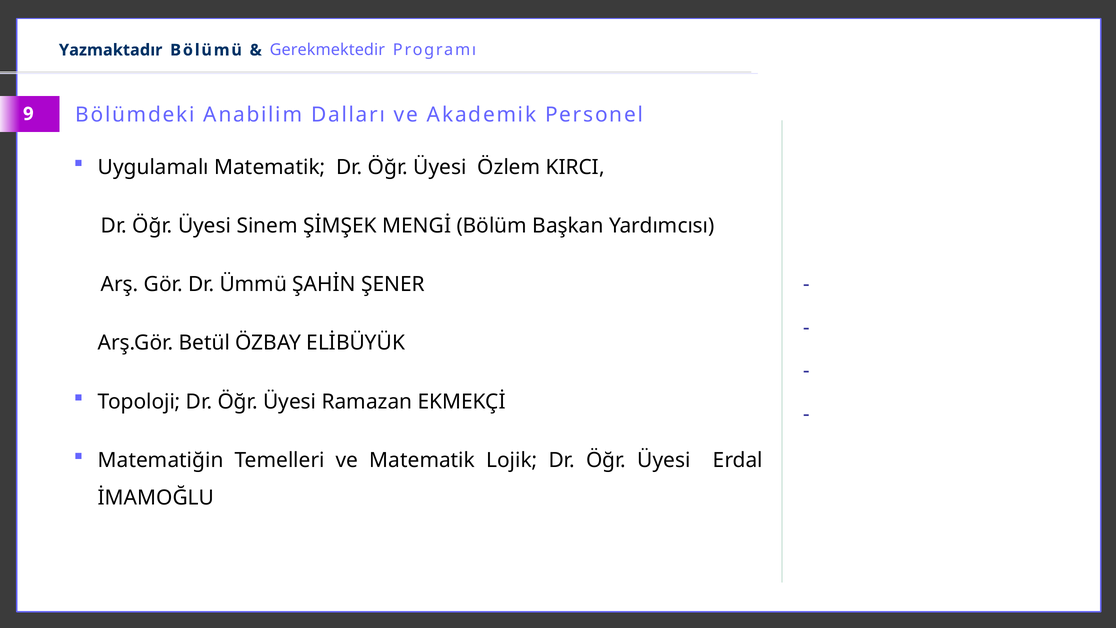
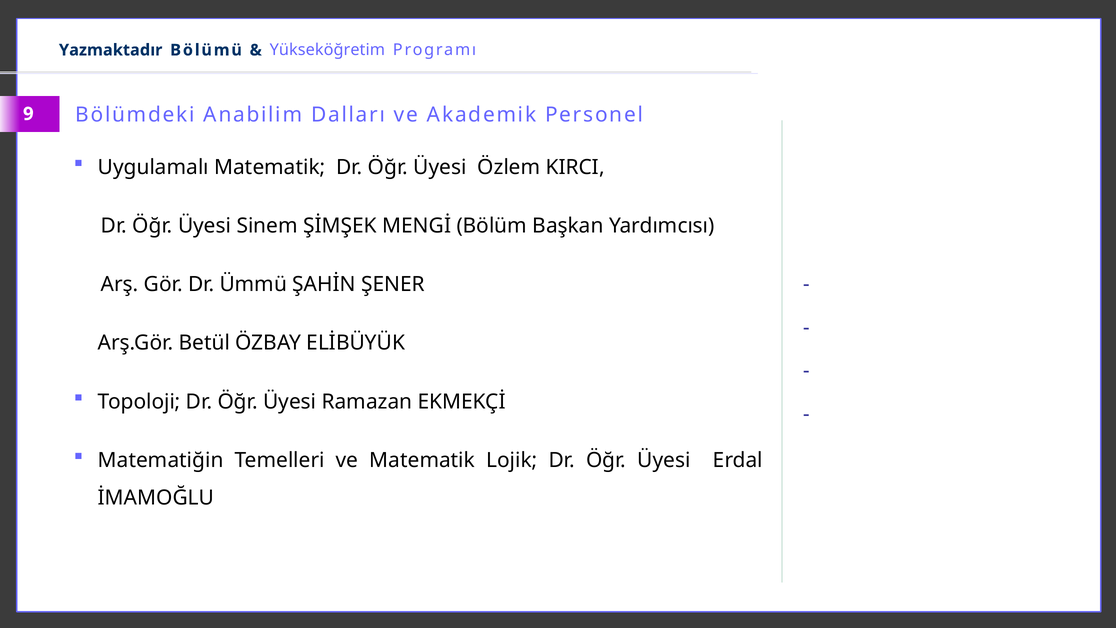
Gerekmektedir: Gerekmektedir -> Yükseköğretim
